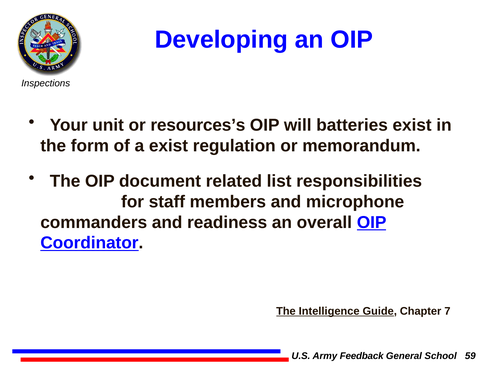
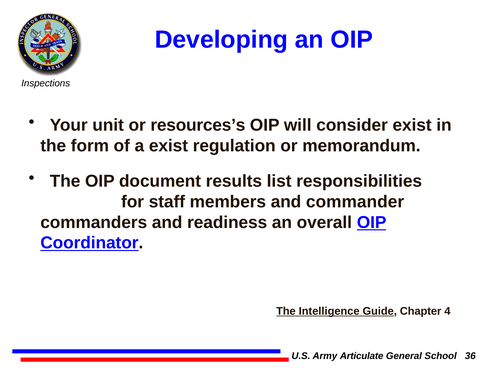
batteries: batteries -> consider
related: related -> results
microphone: microphone -> commander
7: 7 -> 4
Feedback: Feedback -> Articulate
59: 59 -> 36
